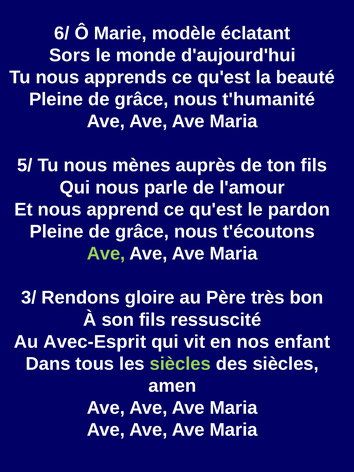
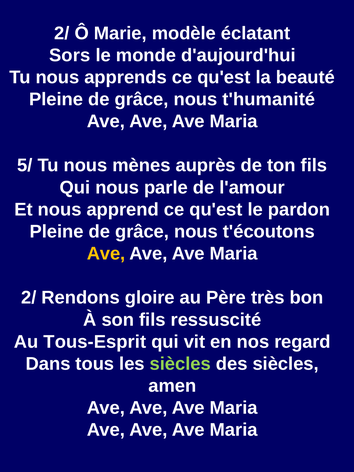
6/ at (62, 33): 6/ -> 2/
Ave at (106, 254) colour: light green -> yellow
3/ at (29, 298): 3/ -> 2/
Avec-Esprit: Avec-Esprit -> Tous-Esprit
enfant: enfant -> regard
